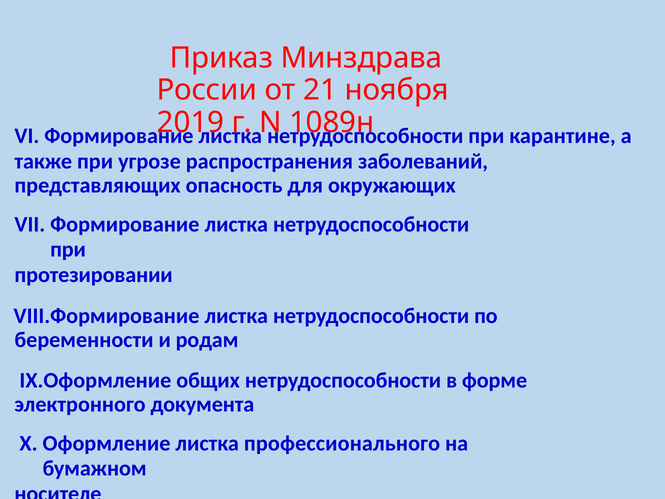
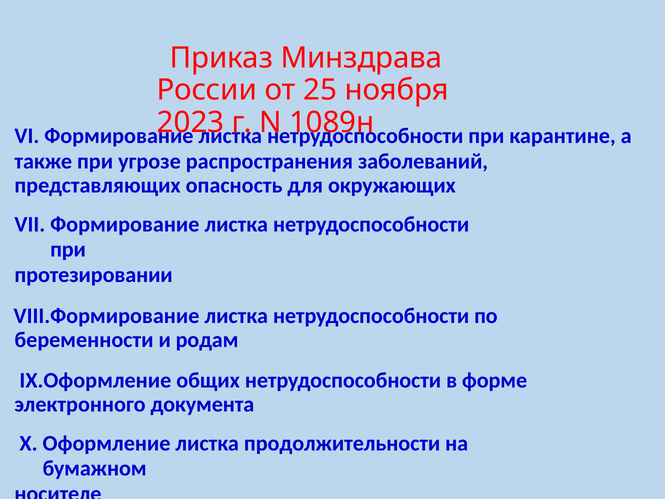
21: 21 -> 25
2019: 2019 -> 2023
профессионального: профессионального -> продолжительности
